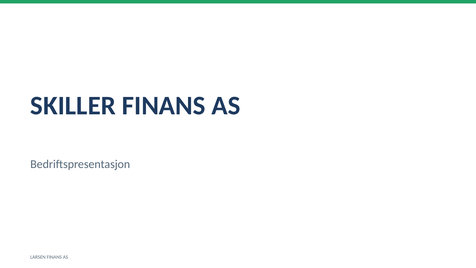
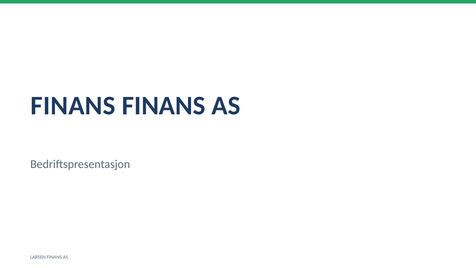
SKILLER at (73, 106): SKILLER -> FINANS
